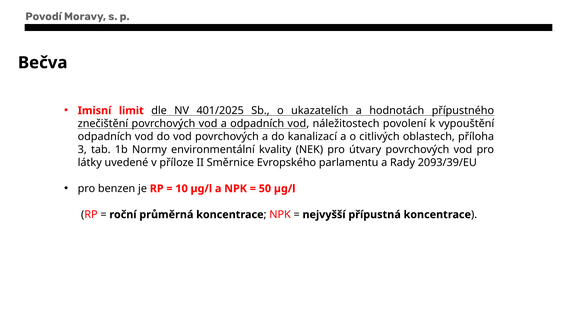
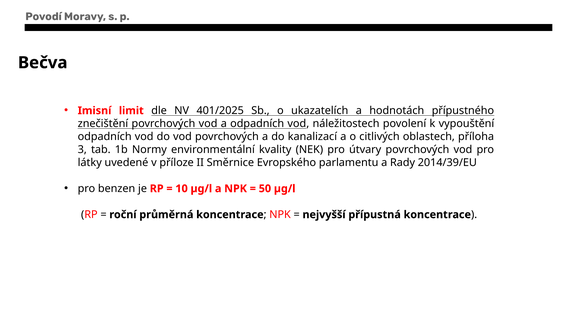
2093/39/EU: 2093/39/EU -> 2014/39/EU
